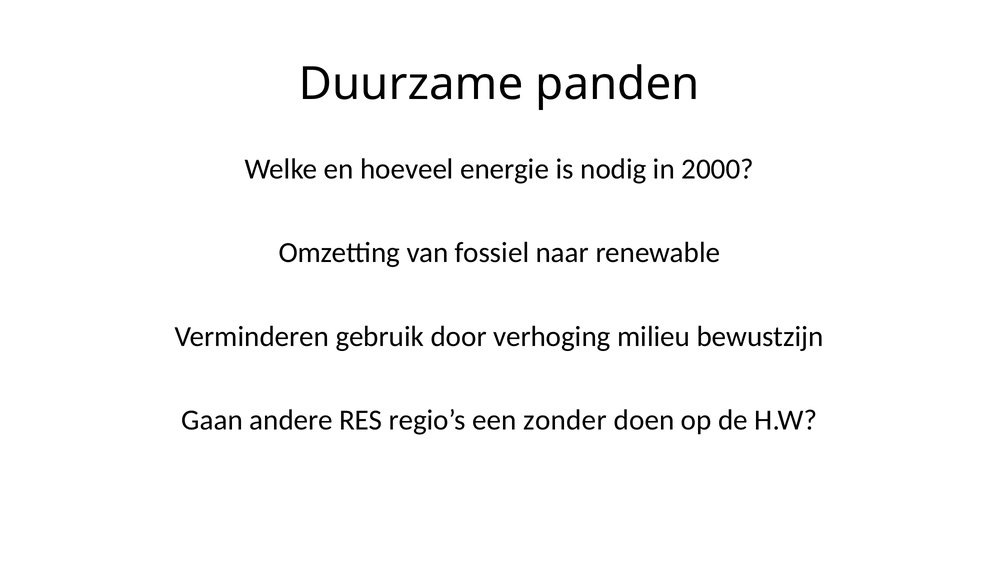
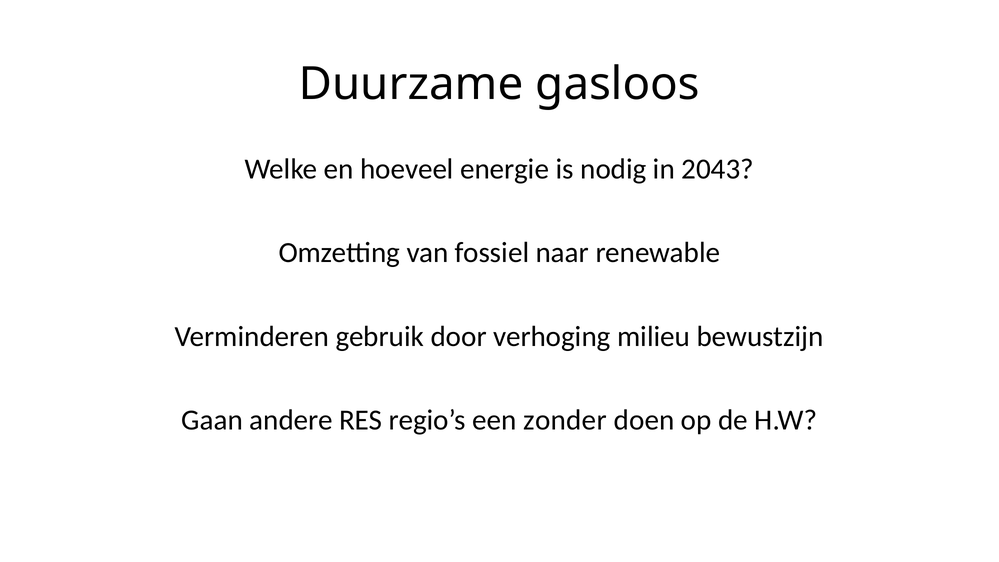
panden: panden -> gasloos
2000: 2000 -> 2043
